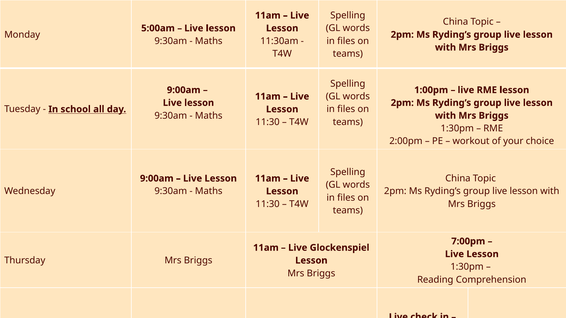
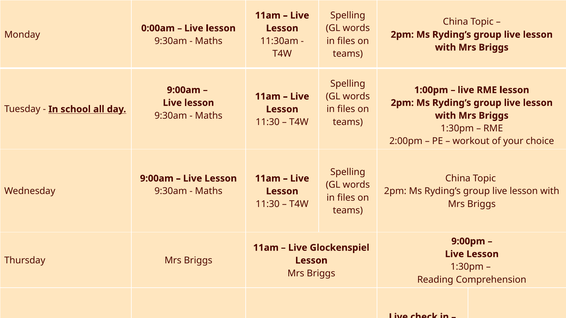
5:00am: 5:00am -> 0:00am
7:00pm: 7:00pm -> 9:00pm
